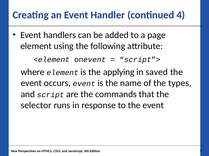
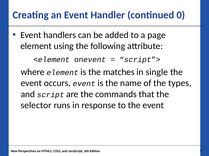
4: 4 -> 0
applying: applying -> matches
saved: saved -> single
